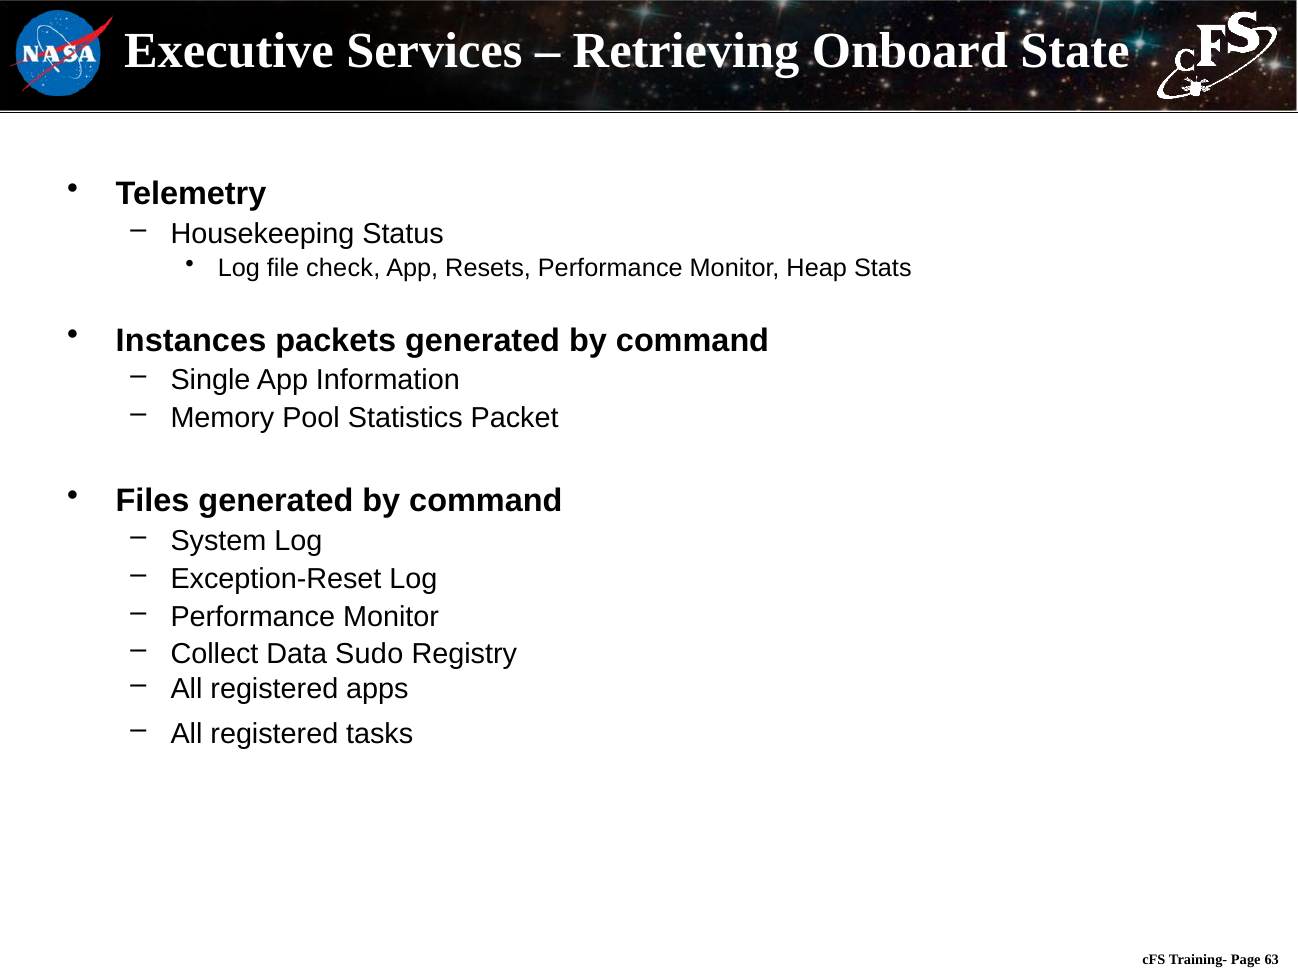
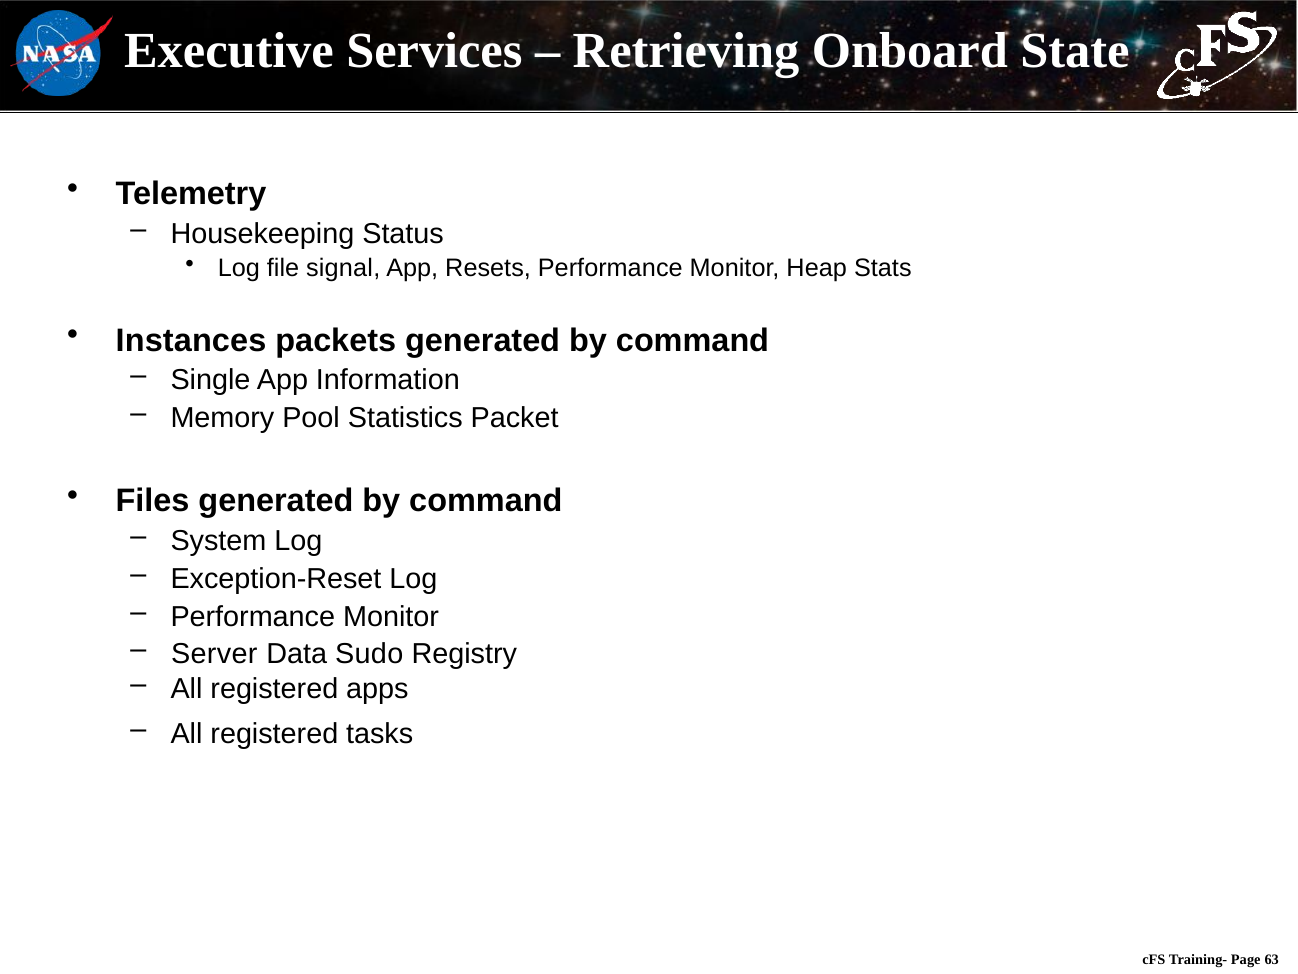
check: check -> signal
Collect: Collect -> Server
